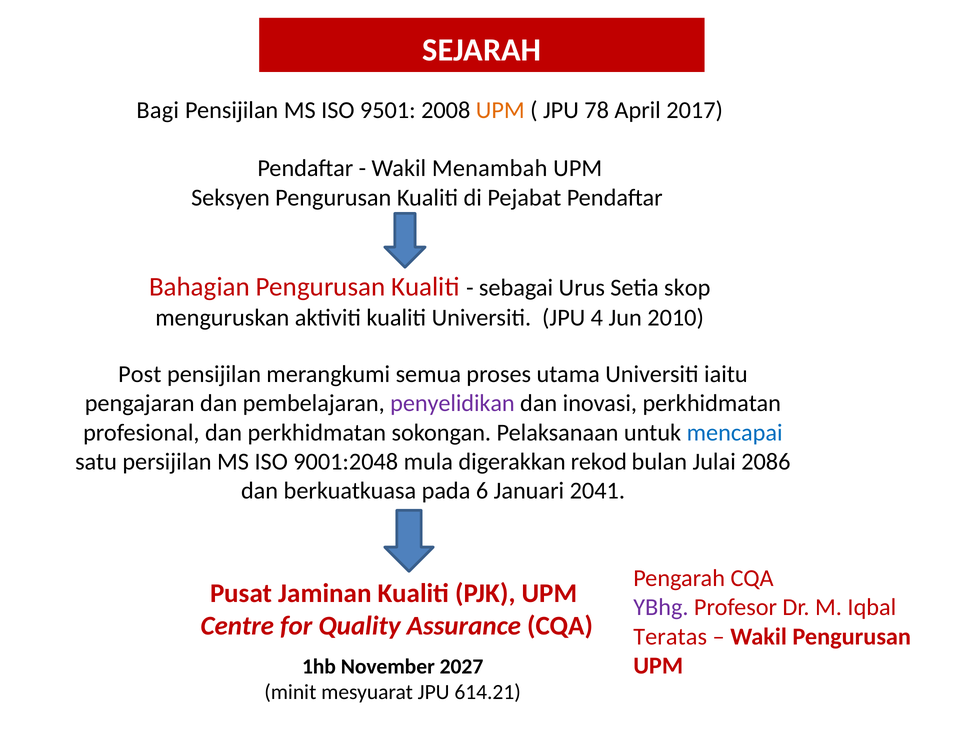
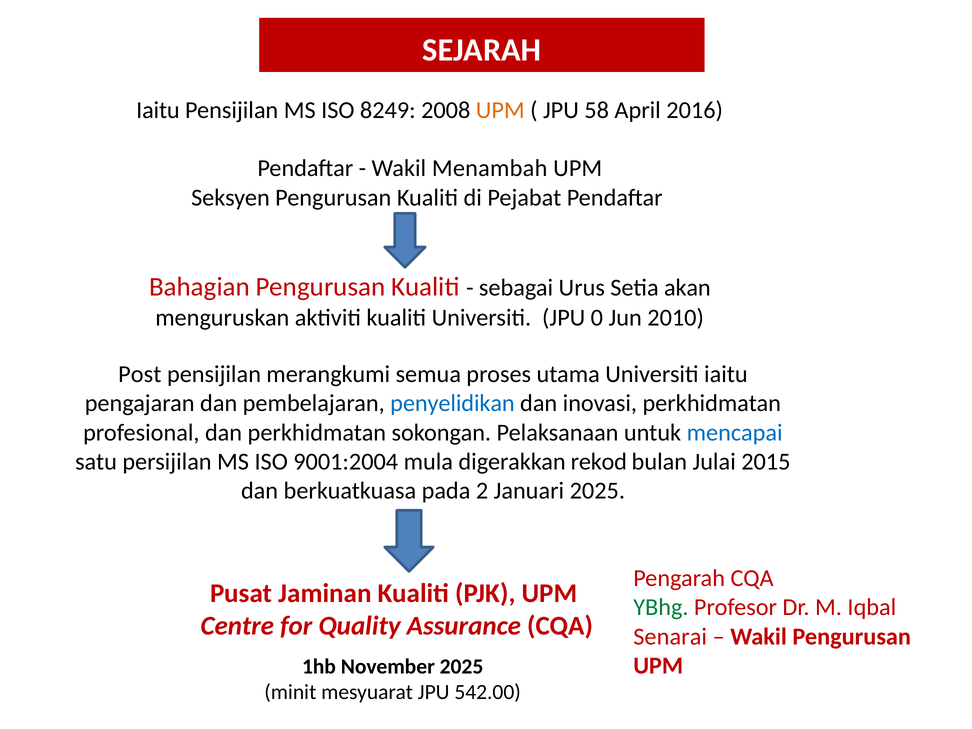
Bagi at (158, 110): Bagi -> Iaitu
9501: 9501 -> 8249
78: 78 -> 58
2017: 2017 -> 2016
skop: skop -> akan
4: 4 -> 0
penyelidikan colour: purple -> blue
9001:2048: 9001:2048 -> 9001:2004
2086: 2086 -> 2015
6: 6 -> 2
Januari 2041: 2041 -> 2025
YBhg colour: purple -> green
Teratas: Teratas -> Senarai
November 2027: 2027 -> 2025
614.21: 614.21 -> 542.00
